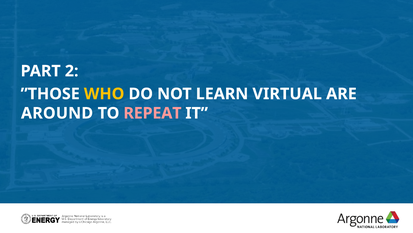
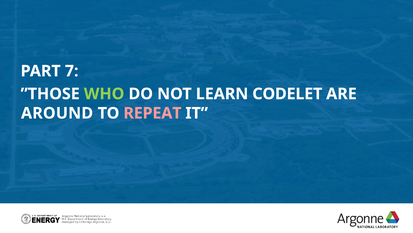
2: 2 -> 7
WHO colour: yellow -> light green
VIRTUAL: VIRTUAL -> CODELET
